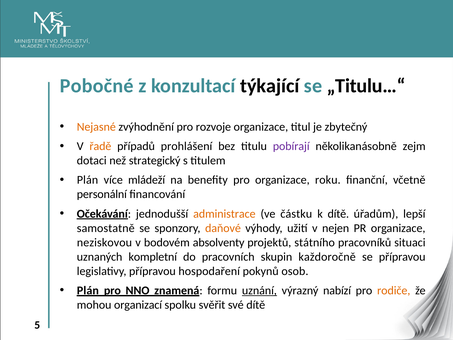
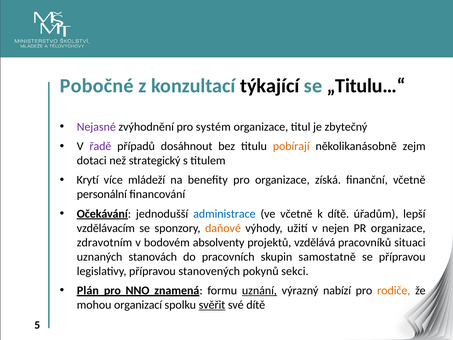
Nejasné colour: orange -> purple
rozvoje: rozvoje -> systém
řadě colour: orange -> purple
prohlášení: prohlášení -> dosáhnout
pobírají colour: purple -> orange
Plán at (88, 180): Plán -> Krytí
roku: roku -> získá
administrace colour: orange -> blue
ve částku: částku -> včetně
samostatně: samostatně -> vzdělávacím
neziskovou: neziskovou -> zdravotním
státního: státního -> vzdělává
kompletní: kompletní -> stanovách
každoročně: každoročně -> samostatně
hospodaření: hospodaření -> stanovených
osob: osob -> sekci
svěřit underline: none -> present
